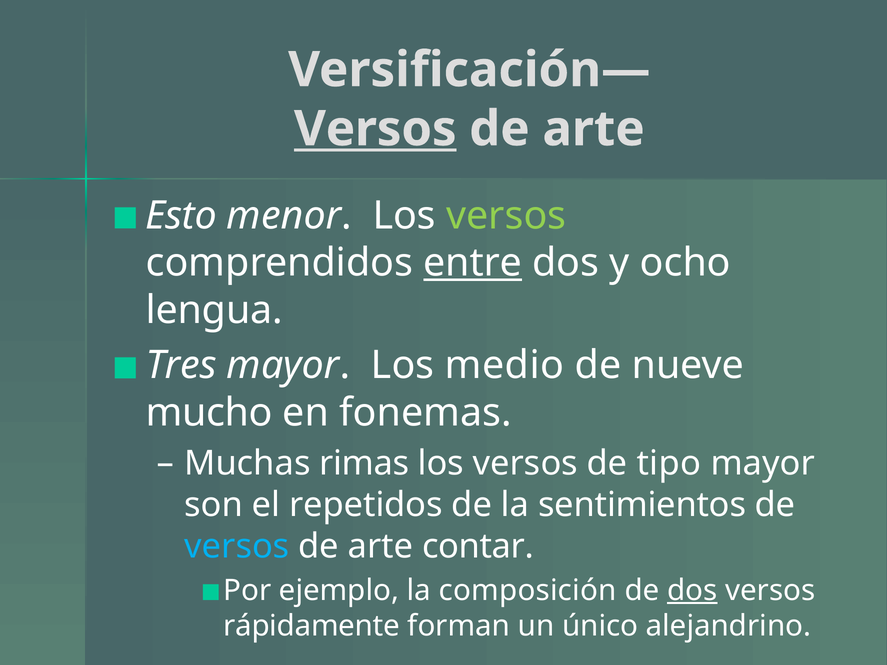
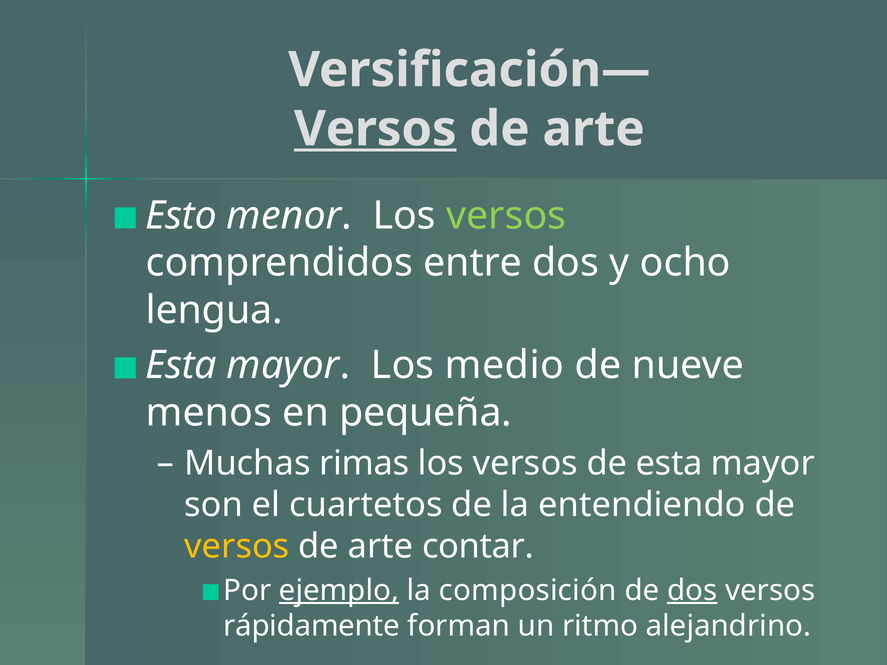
entre underline: present -> none
Tres at (181, 366): Tres -> Esta
mucho: mucho -> menos
fonemas: fonemas -> pequeña
de tipo: tipo -> esta
repetidos: repetidos -> cuartetos
sentimientos: sentimientos -> entendiendo
versos at (237, 547) colour: light blue -> yellow
ejemplo underline: none -> present
único: único -> ritmo
